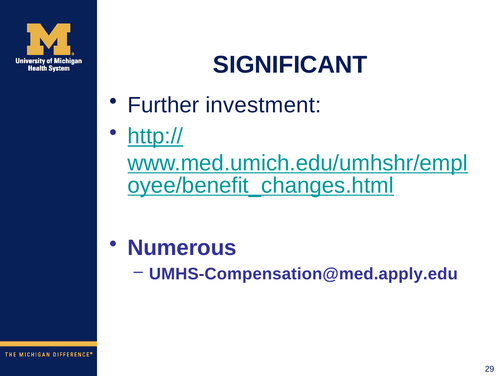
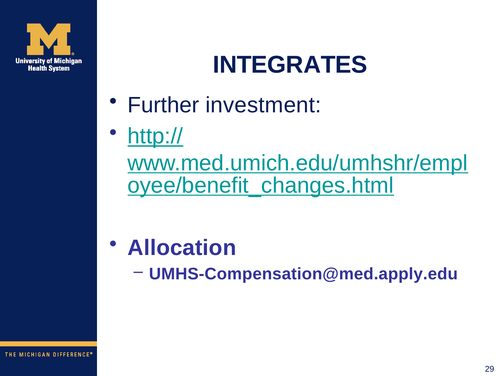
SIGNIFICANT: SIGNIFICANT -> INTEGRATES
Numerous: Numerous -> Allocation
